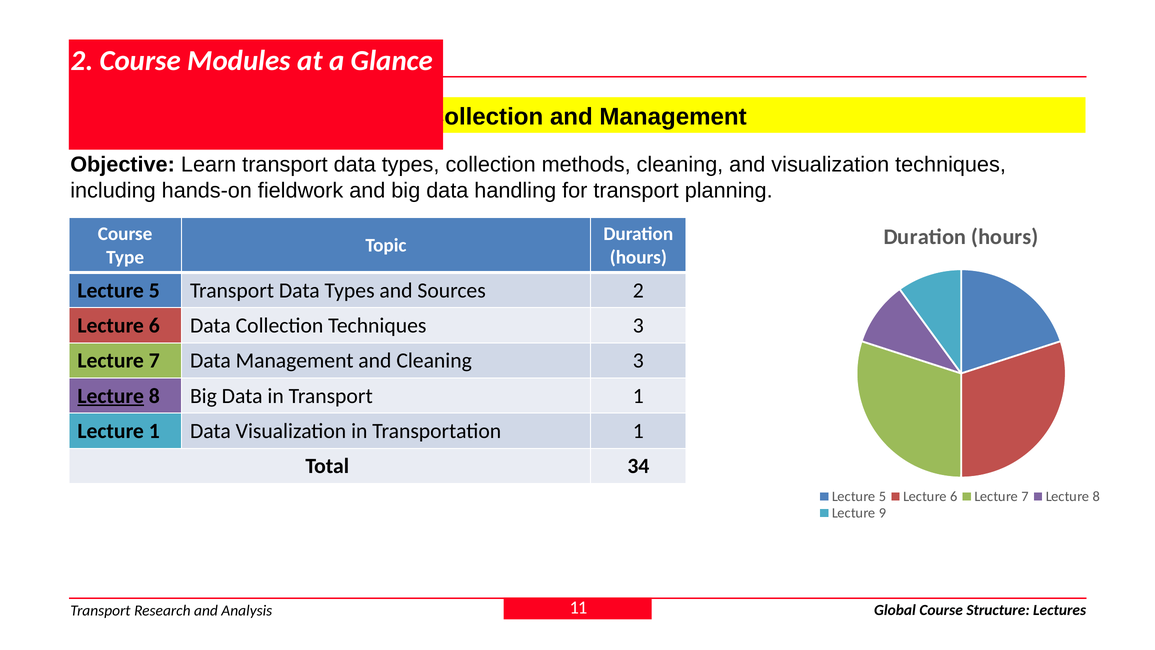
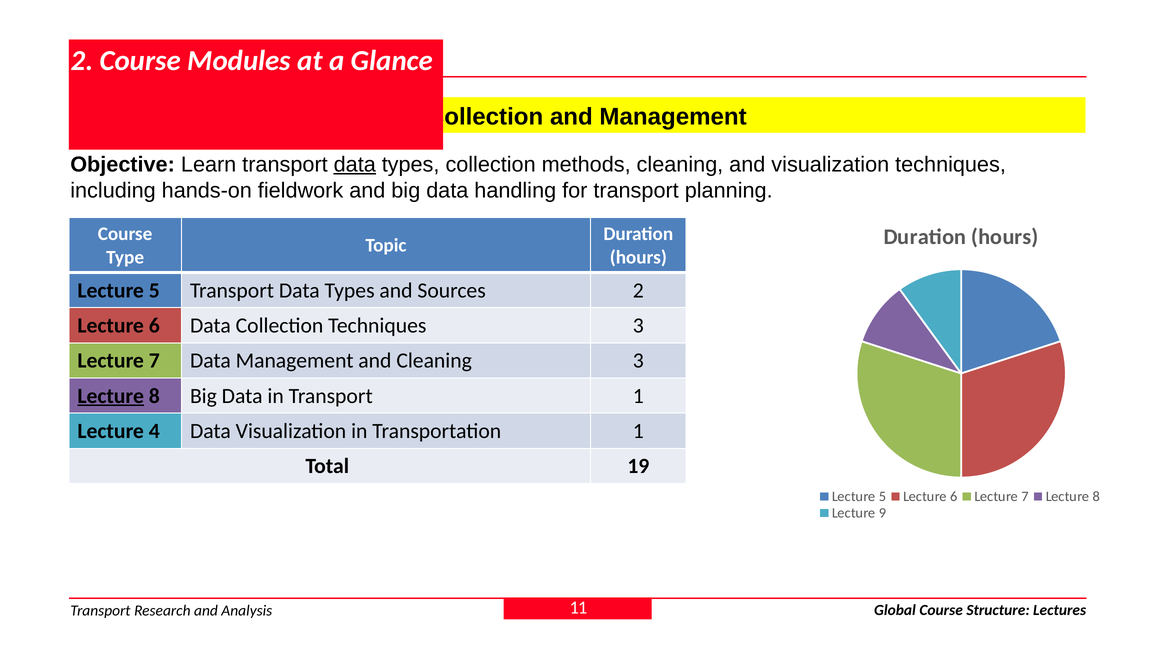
data at (355, 164) underline: none -> present
Lecture 1: 1 -> 4
34: 34 -> 19
